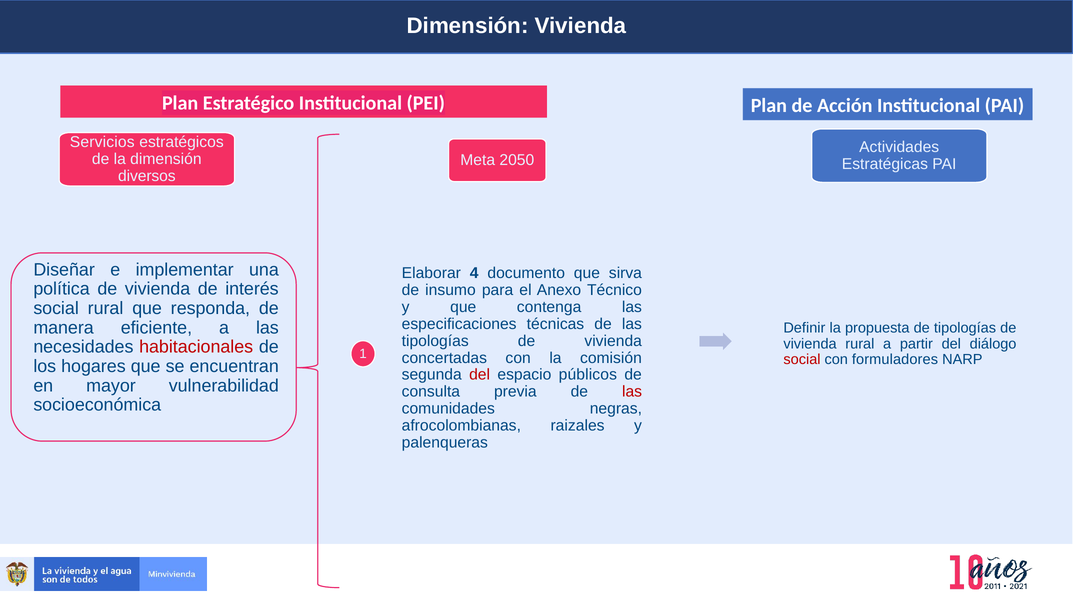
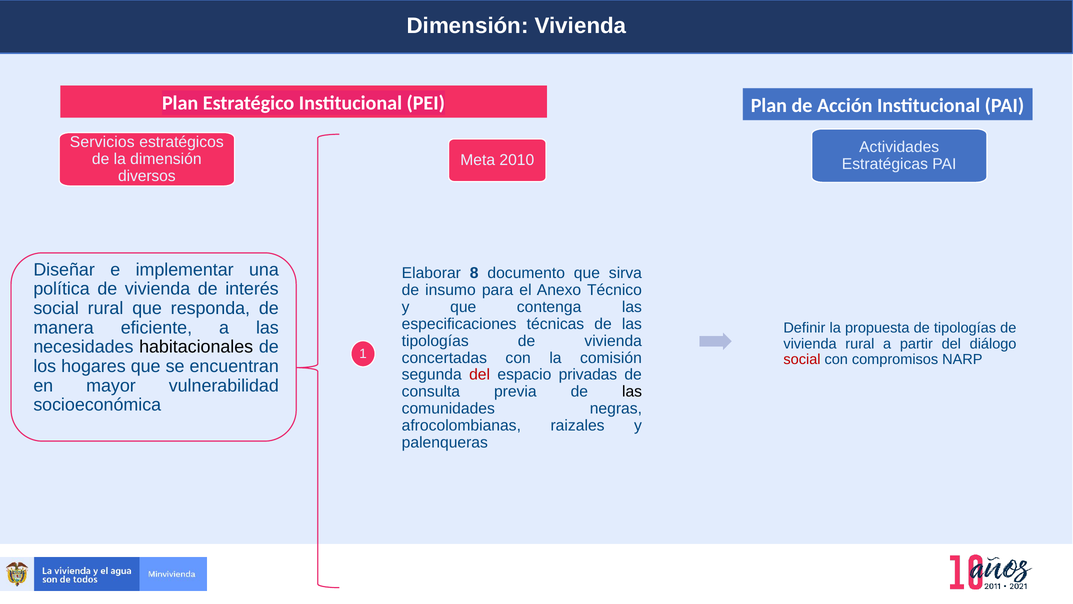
2050: 2050 -> 2010
4: 4 -> 8
habitacionales colour: red -> black
formuladores: formuladores -> compromisos
públicos: públicos -> privadas
las at (632, 391) colour: red -> black
